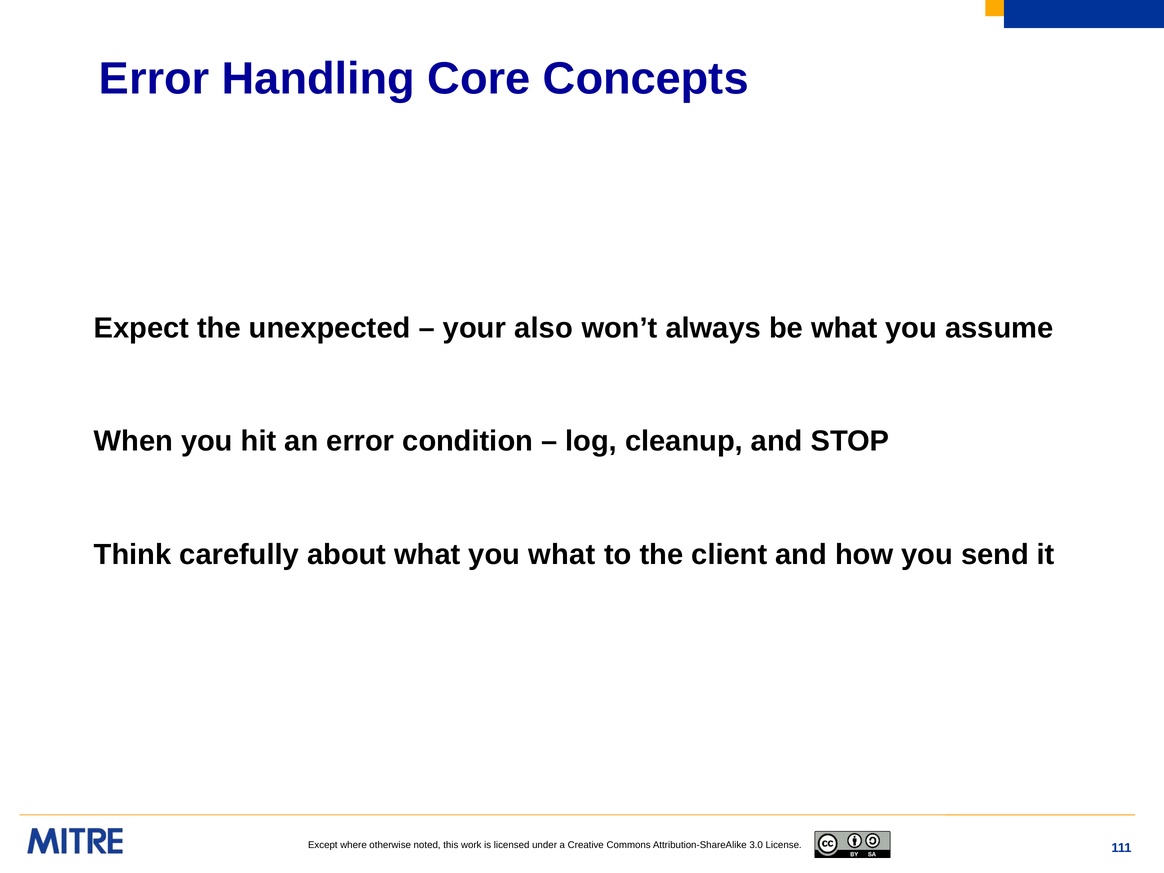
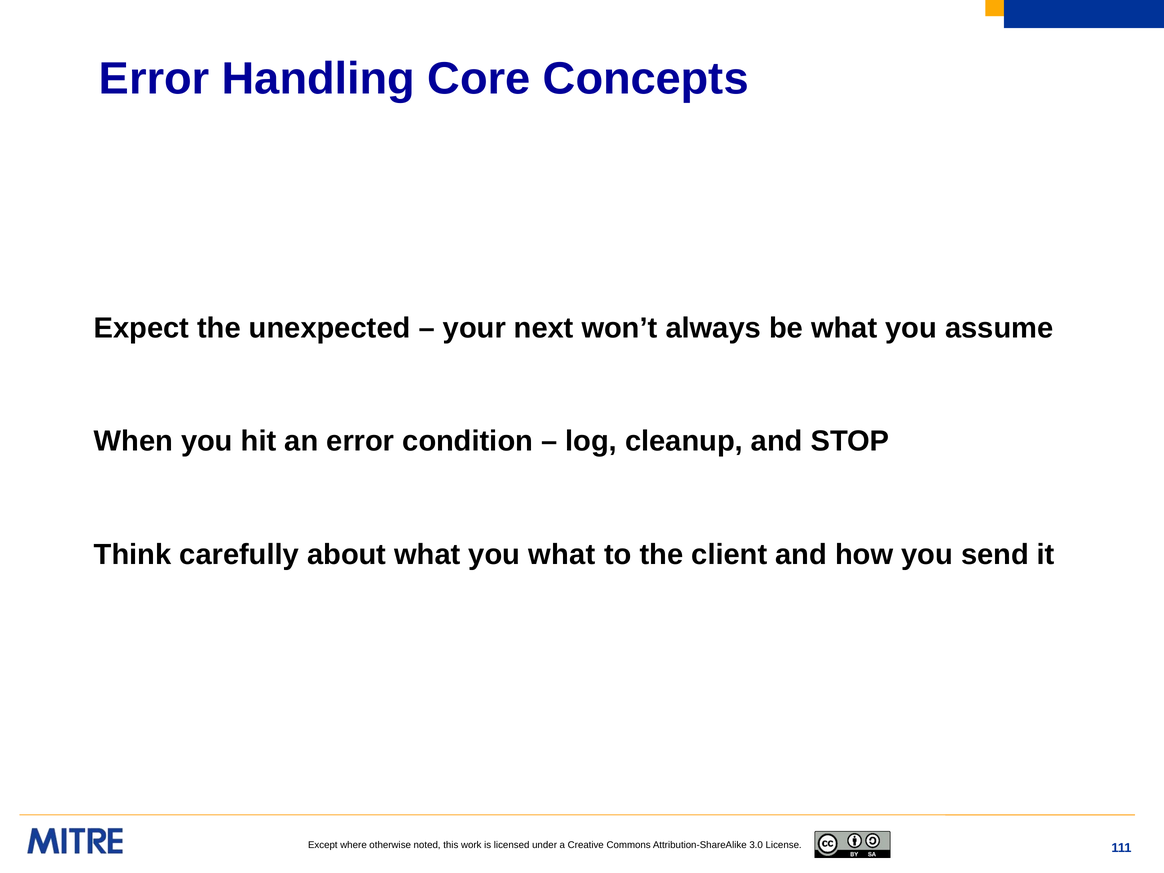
also: also -> next
